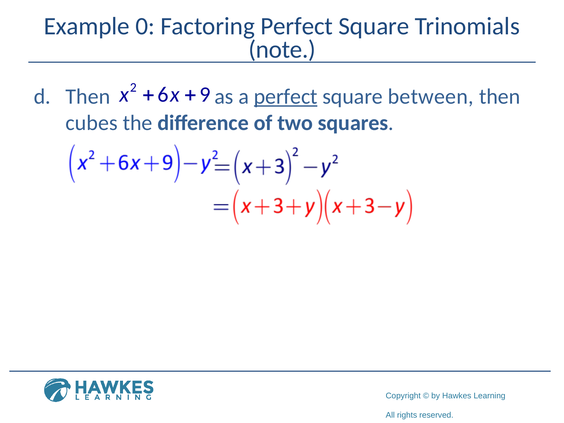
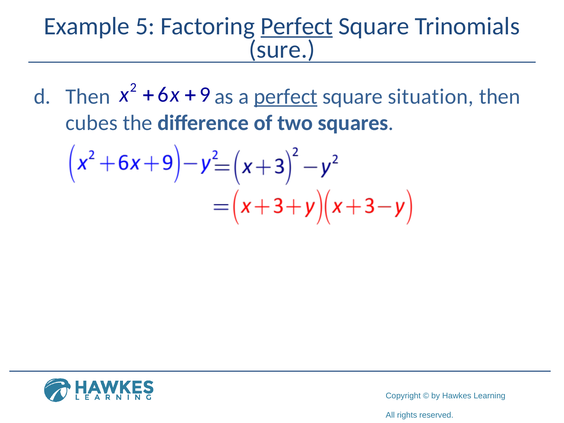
0: 0 -> 5
Perfect at (297, 26) underline: none -> present
note: note -> sure
between: between -> situation
